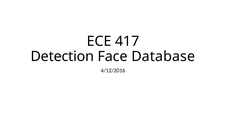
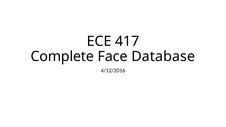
Detection: Detection -> Complete
